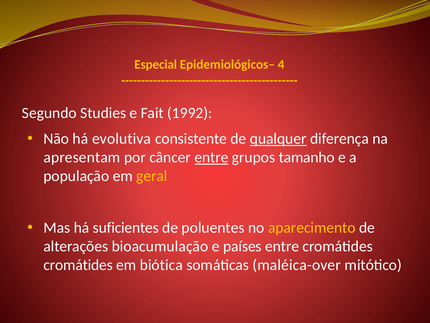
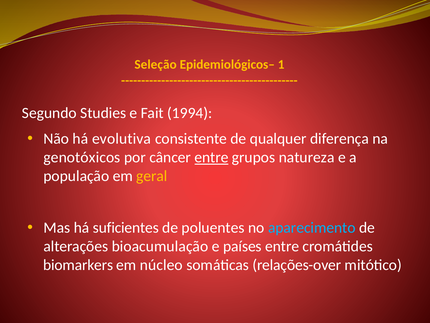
Especial: Especial -> Seleção
4: 4 -> 1
1992: 1992 -> 1994
qualquer underline: present -> none
apresentam: apresentam -> genotóxicos
tamanho: tamanho -> natureza
aparecimento colour: yellow -> light blue
cromátides at (78, 265): cromátides -> biomarkers
biótica: biótica -> núcleo
maléica-over: maléica-over -> relações-over
